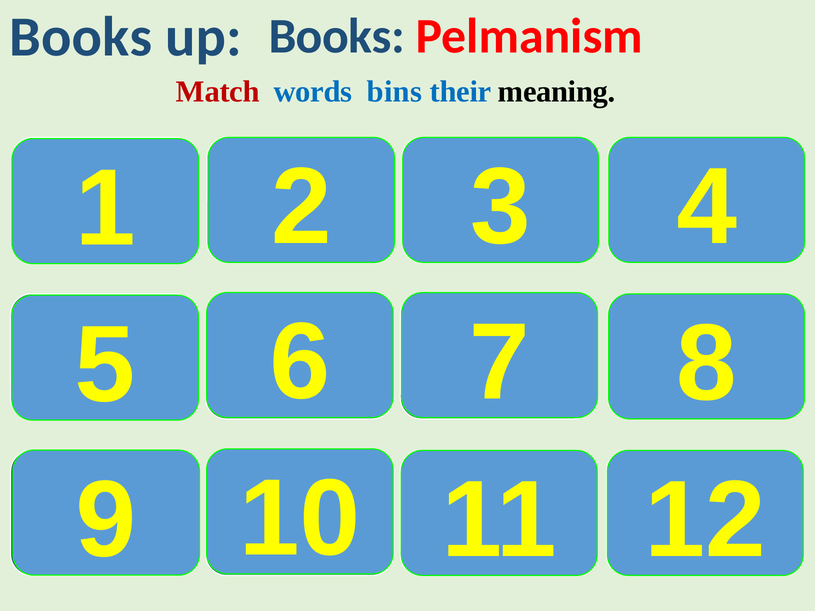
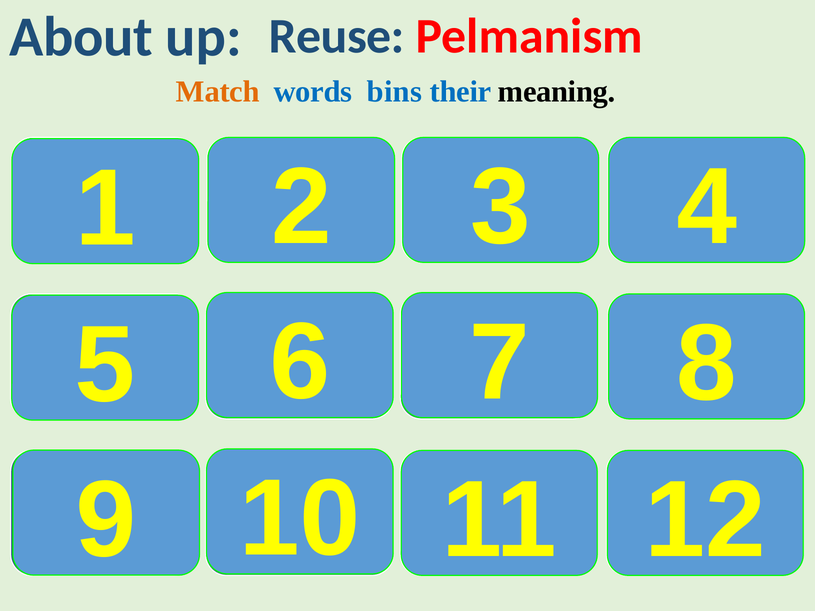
Books at (81, 37): Books -> About
up Books: Books -> Reuse
Match colour: red -> orange
